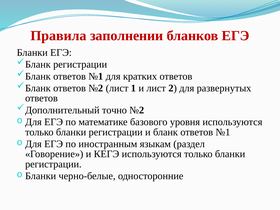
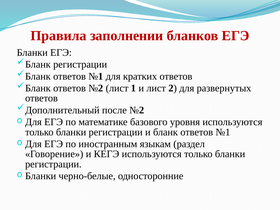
точно: точно -> после
